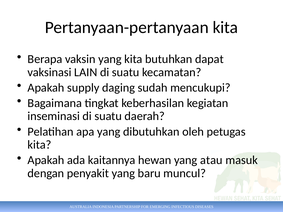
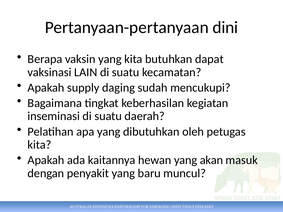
Pertanyaan-pertanyaan kita: kita -> dini
atau: atau -> akan
